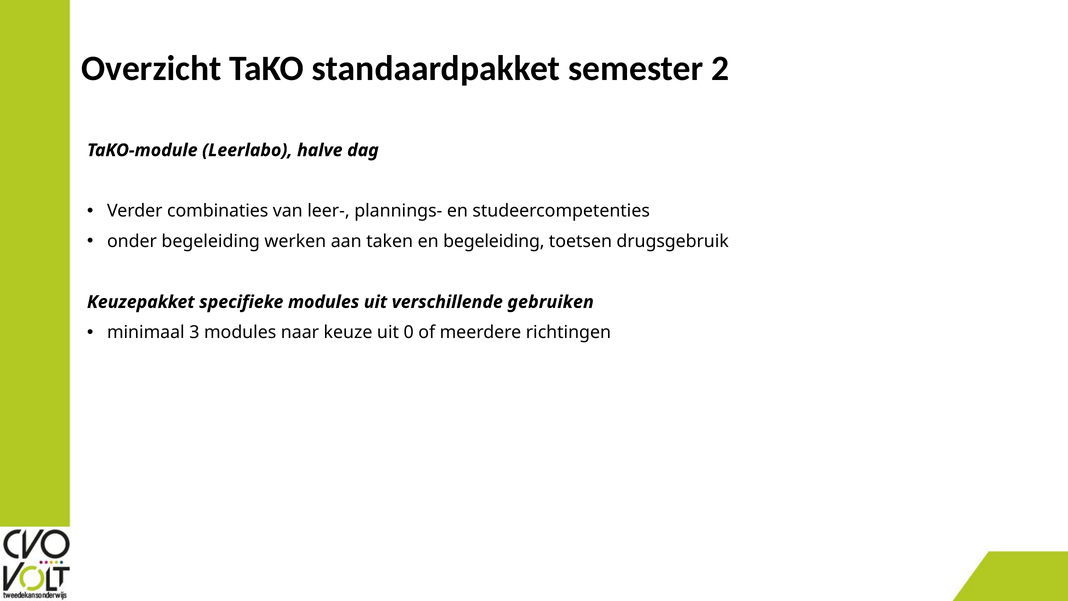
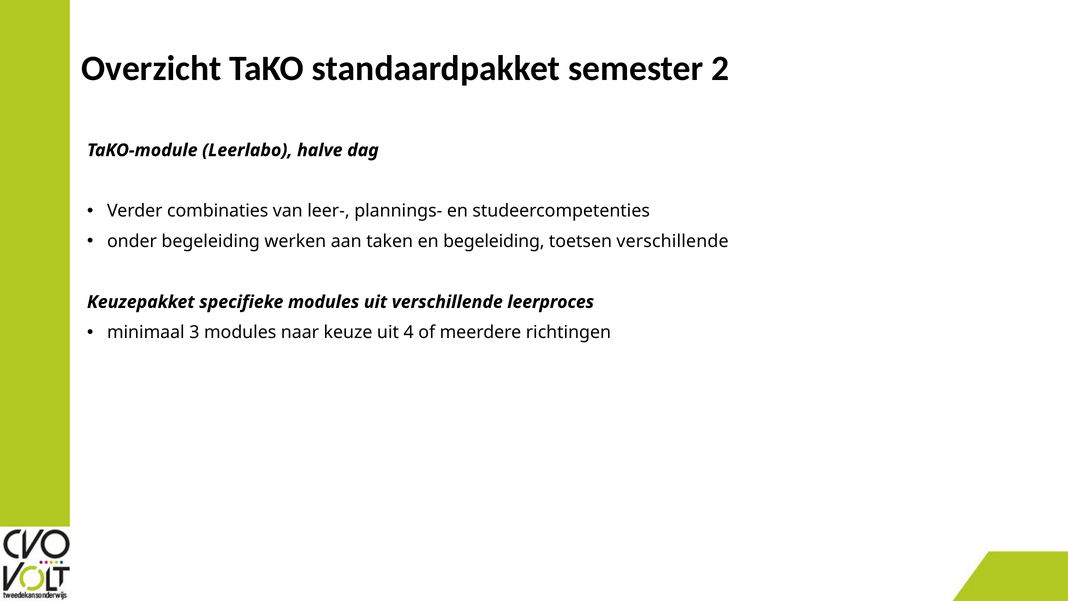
toetsen drugsgebruik: drugsgebruik -> verschillende
gebruiken: gebruiken -> leerproces
0: 0 -> 4
